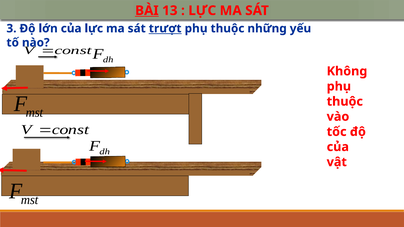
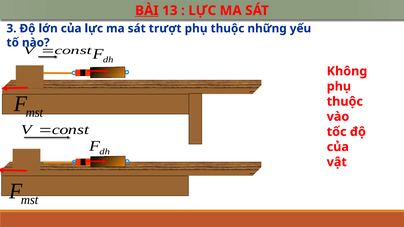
trượt underline: present -> none
